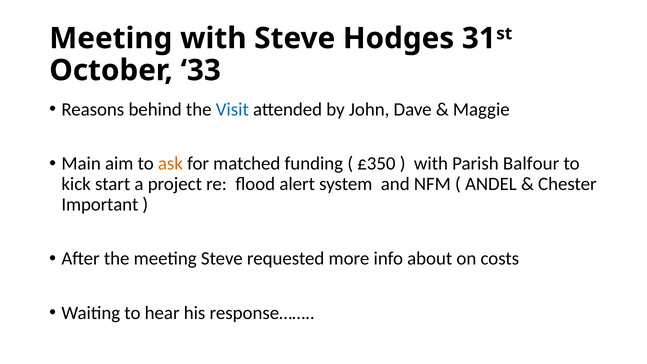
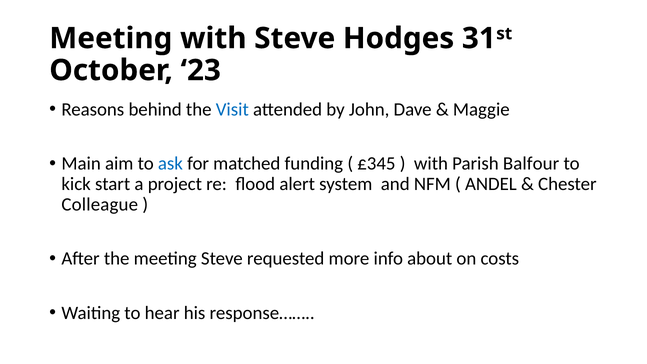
33: 33 -> 23
ask colour: orange -> blue
£350: £350 -> £345
Important: Important -> Colleague
